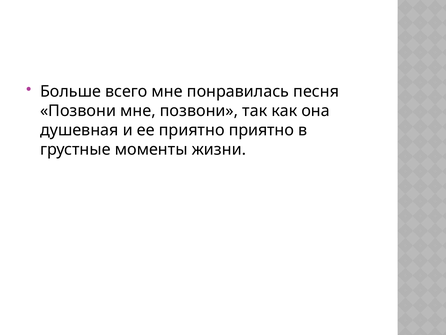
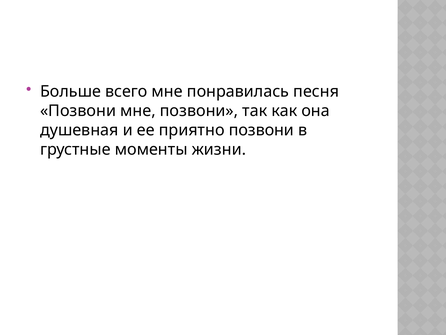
приятно приятно: приятно -> позвони
